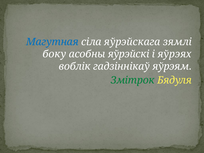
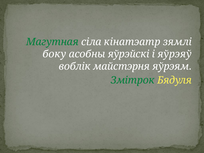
Магутная colour: blue -> green
яўрэйскага: яўрэйскага -> кінатэатр
яўрэях: яўрэях -> яўрэяў
гадзіннікаў: гадзіннікаў -> майстэрня
